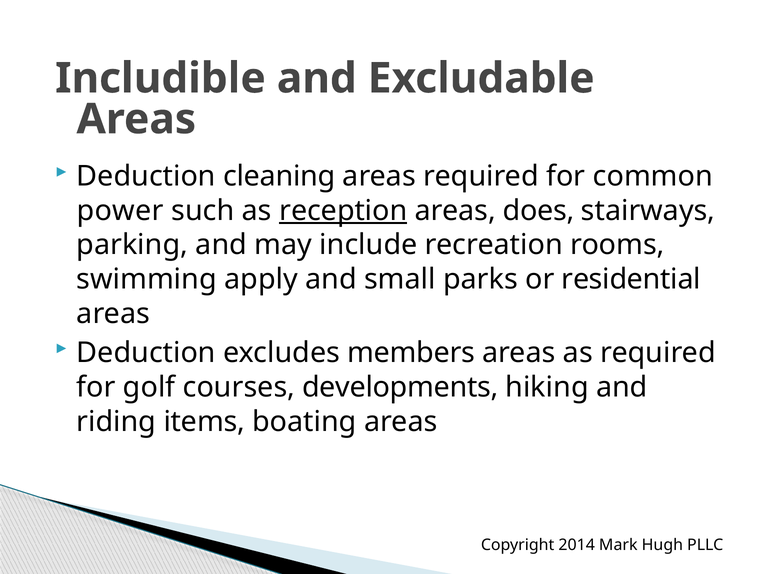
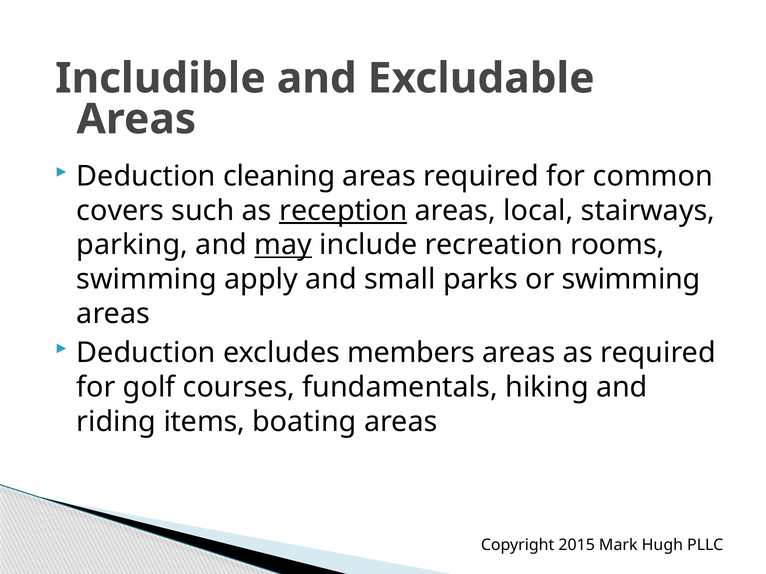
power: power -> covers
does: does -> local
may underline: none -> present
or residential: residential -> swimming
developments: developments -> fundamentals
2014: 2014 -> 2015
